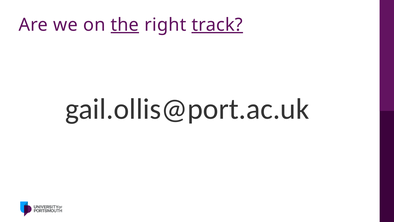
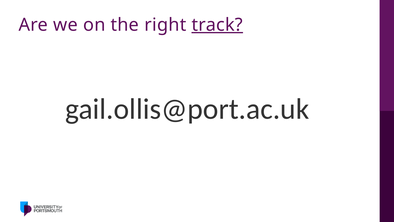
the underline: present -> none
